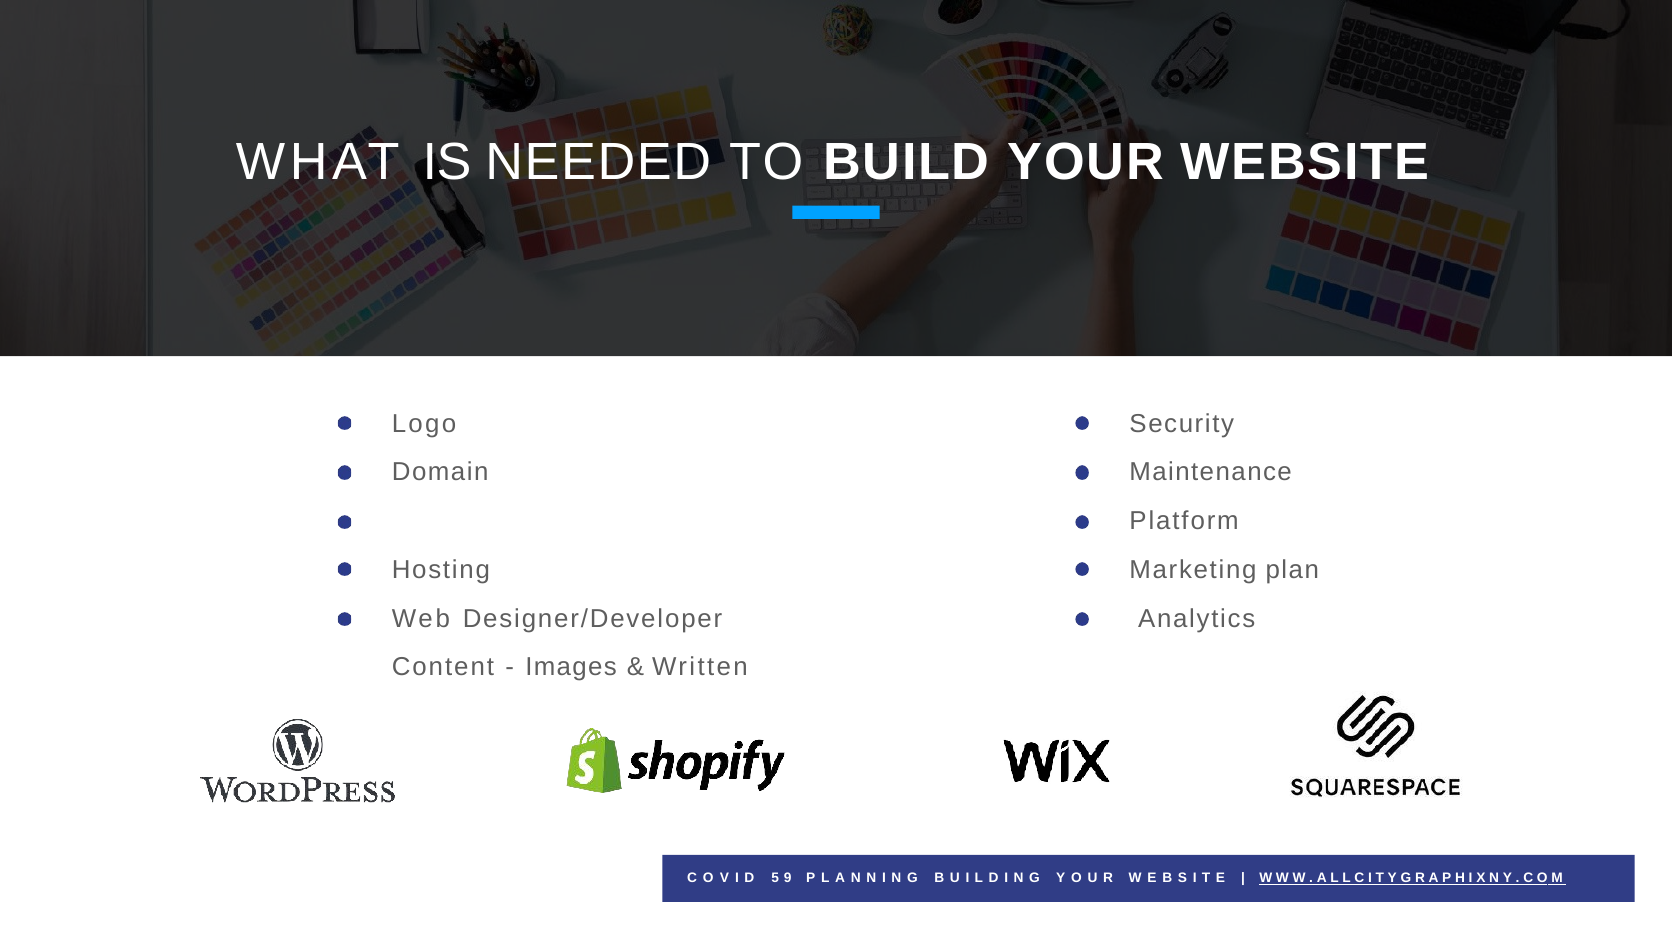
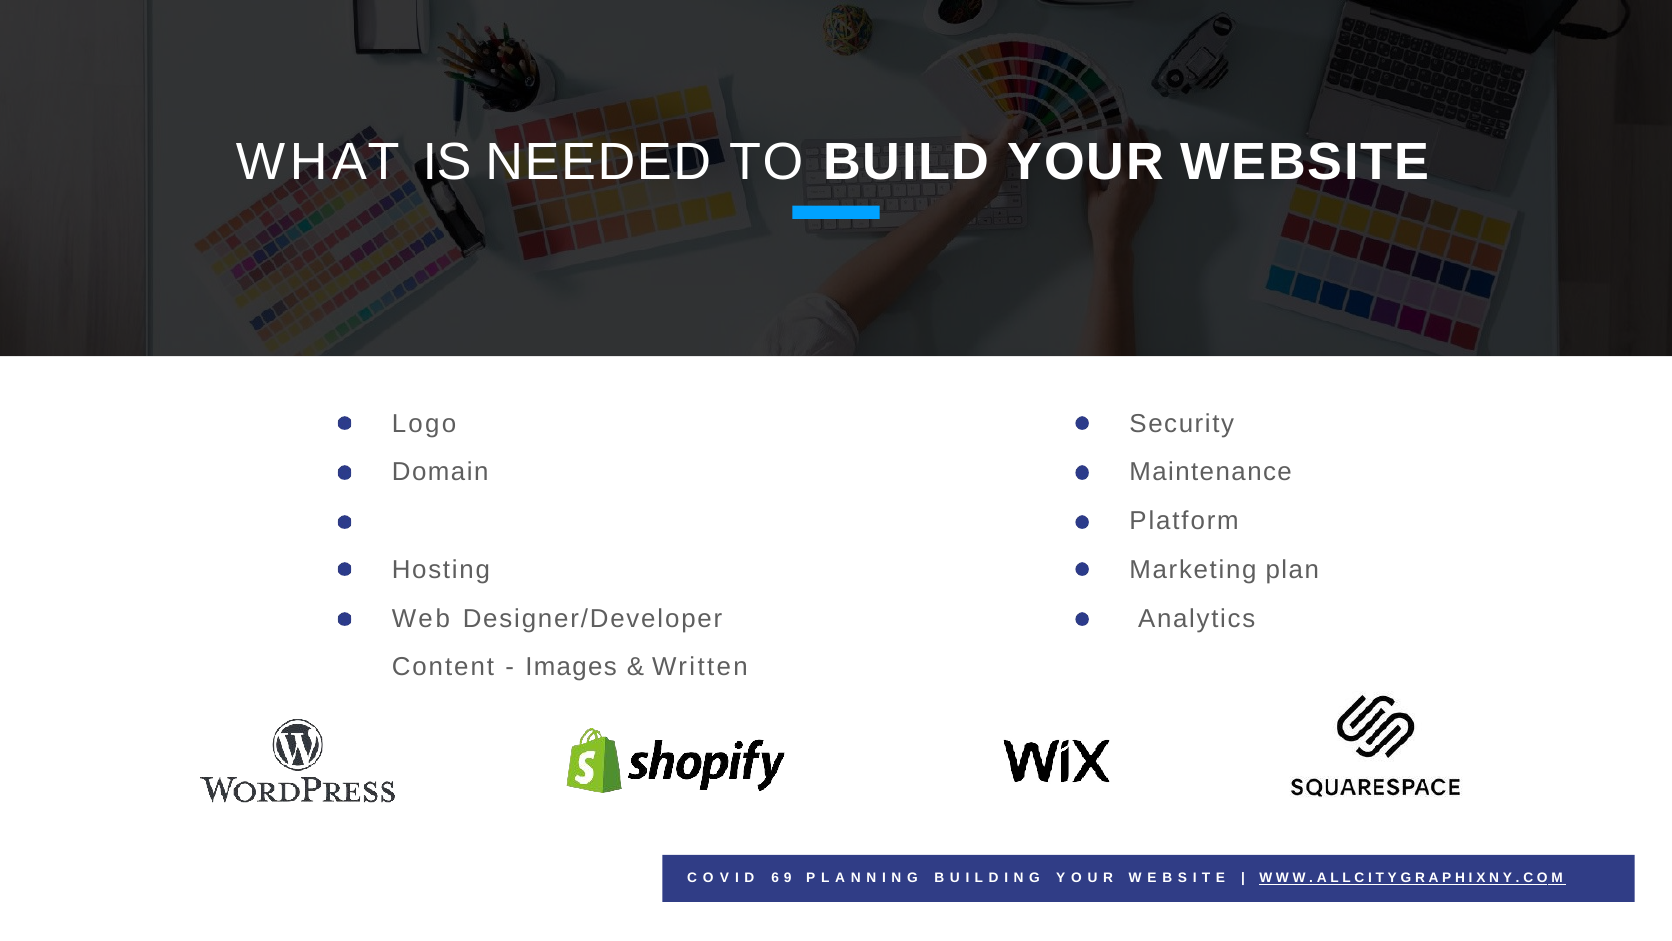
5: 5 -> 6
